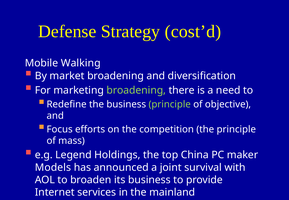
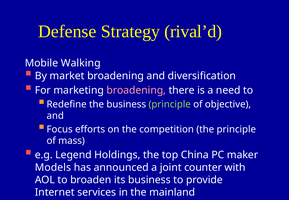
cost’d: cost’d -> rival’d
broadening at (136, 90) colour: light green -> pink
survival: survival -> counter
